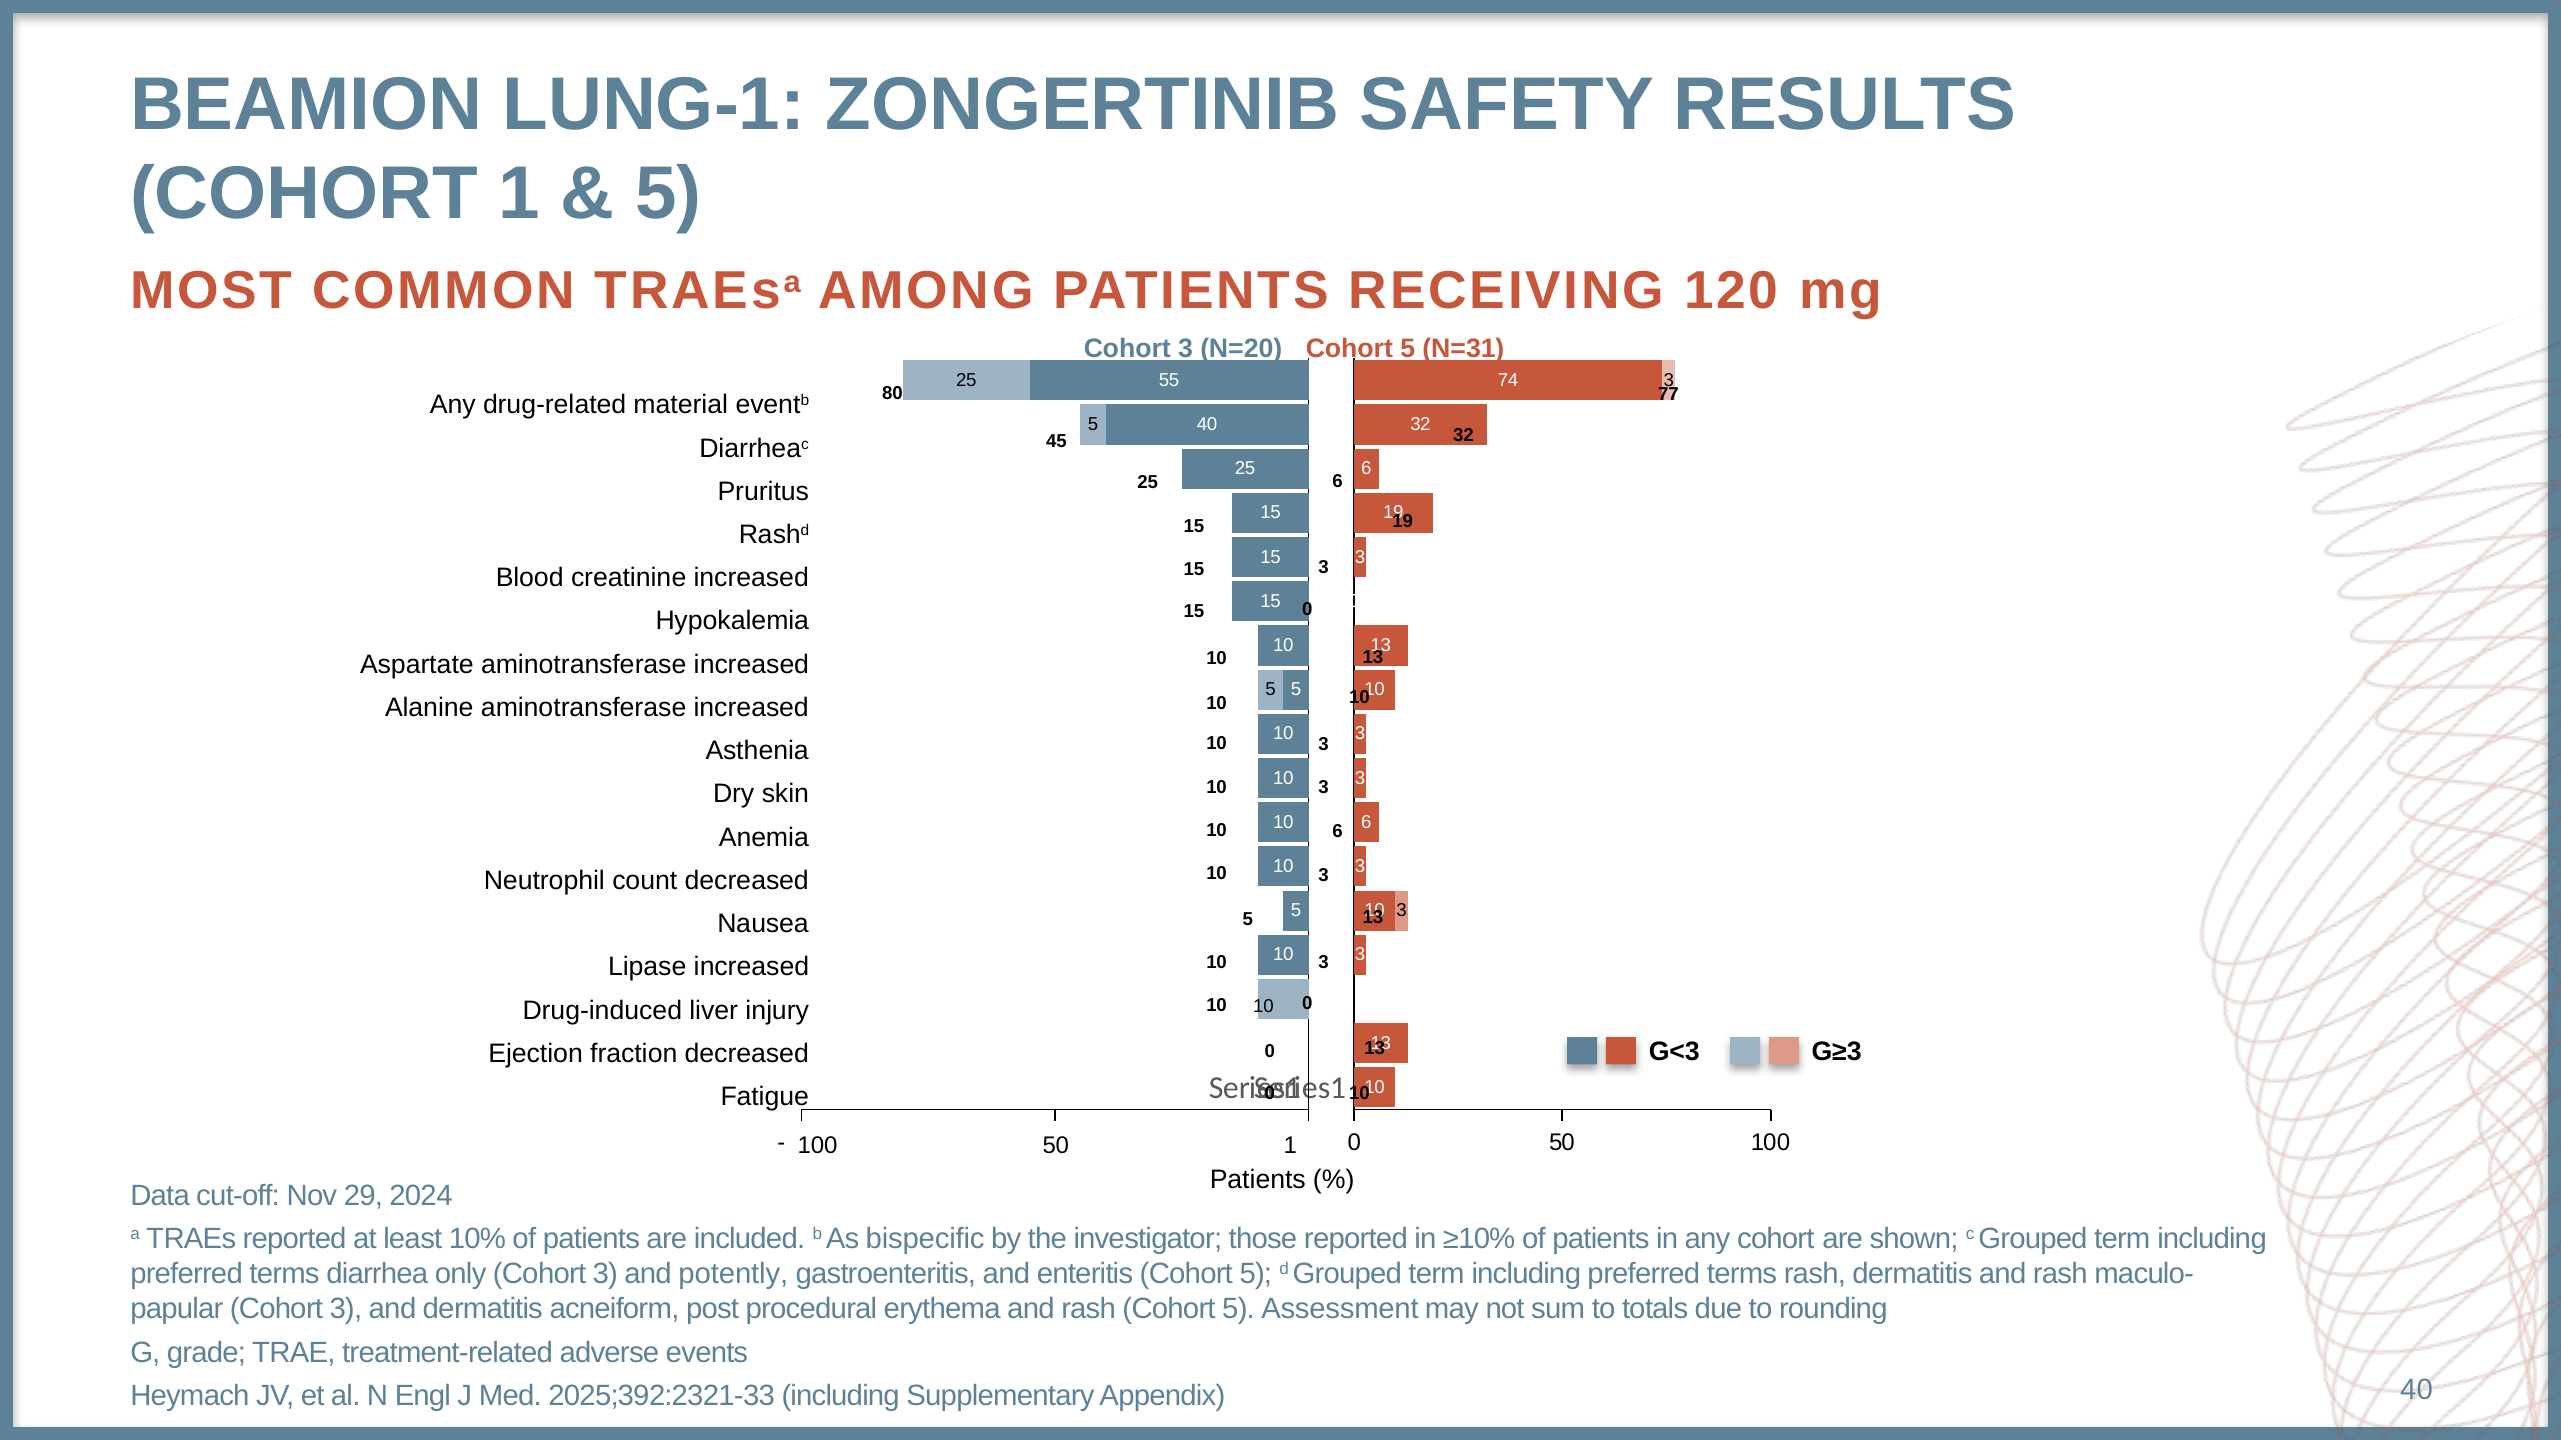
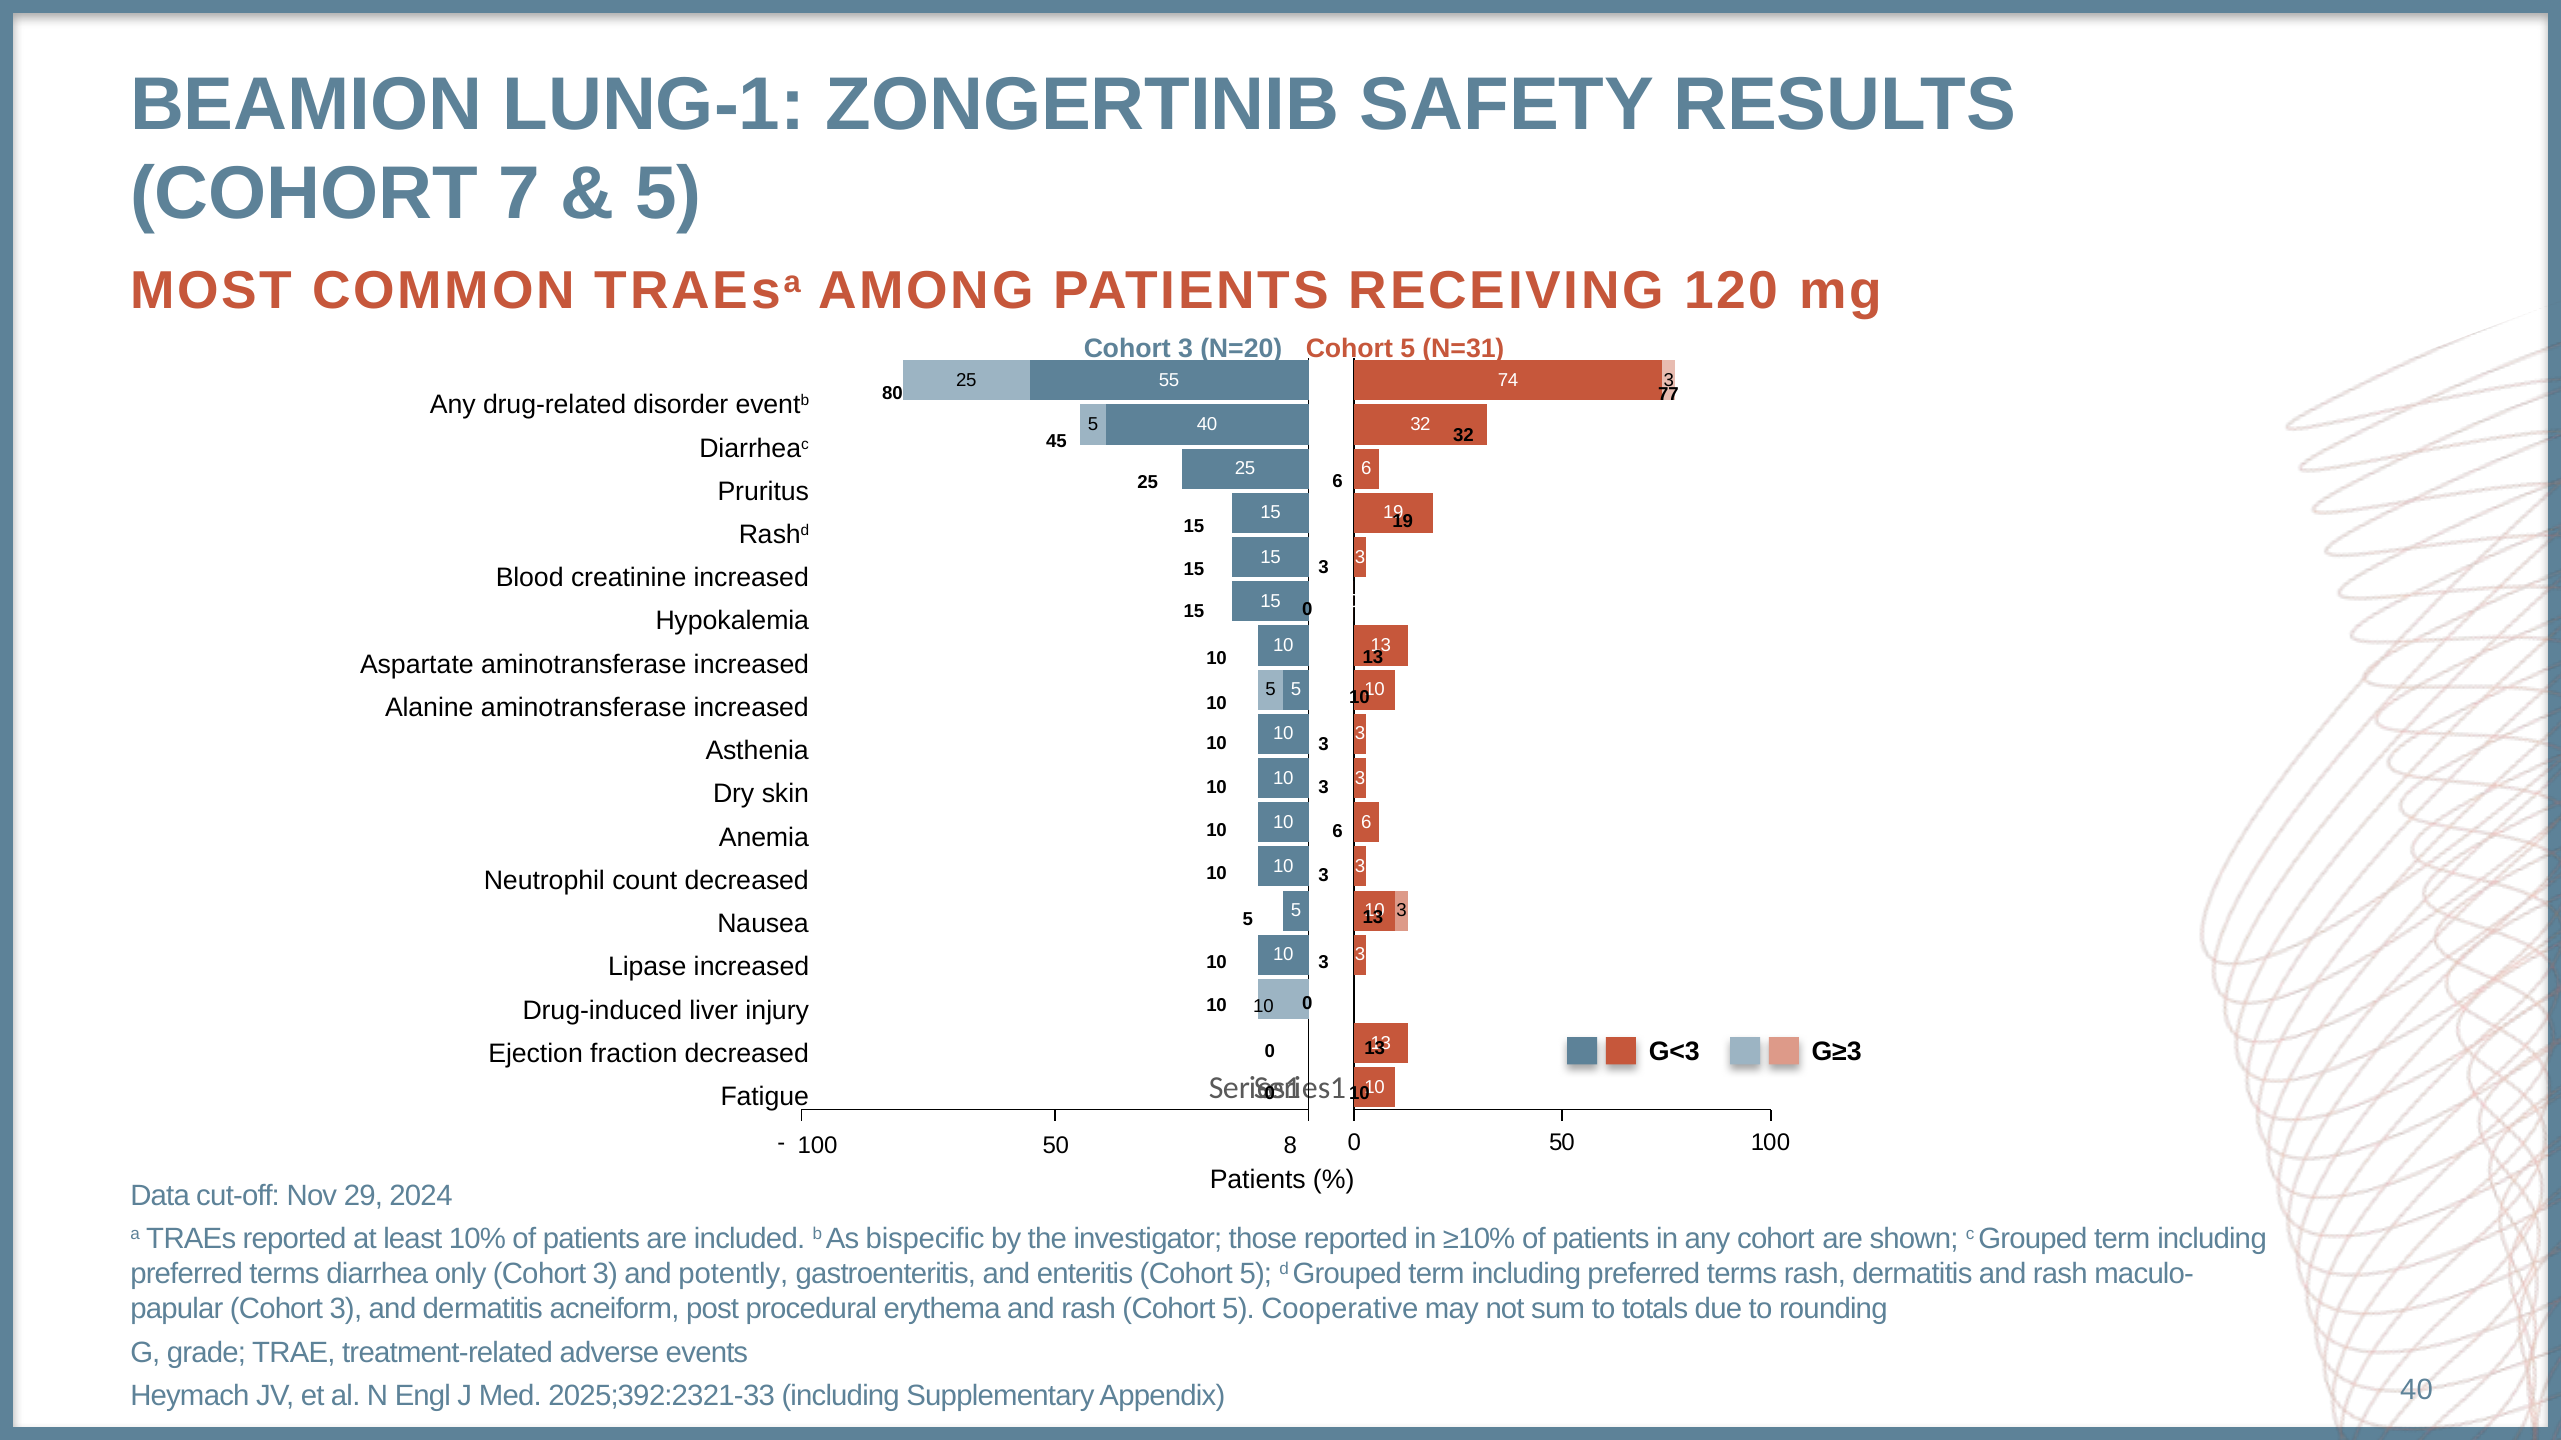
COHORT 1: 1 -> 7
material: material -> disorder
1 at (1290, 1146): 1 -> 8
Assessment: Assessment -> Cooperative
